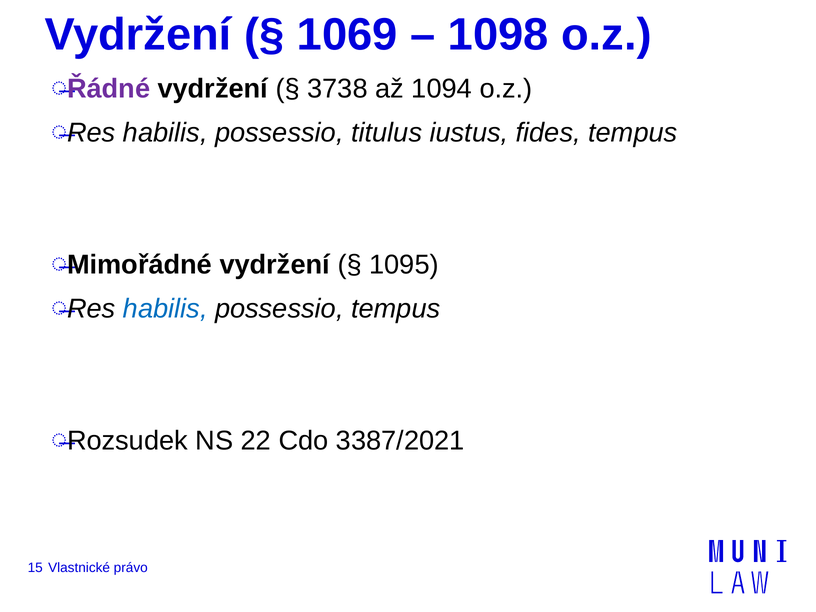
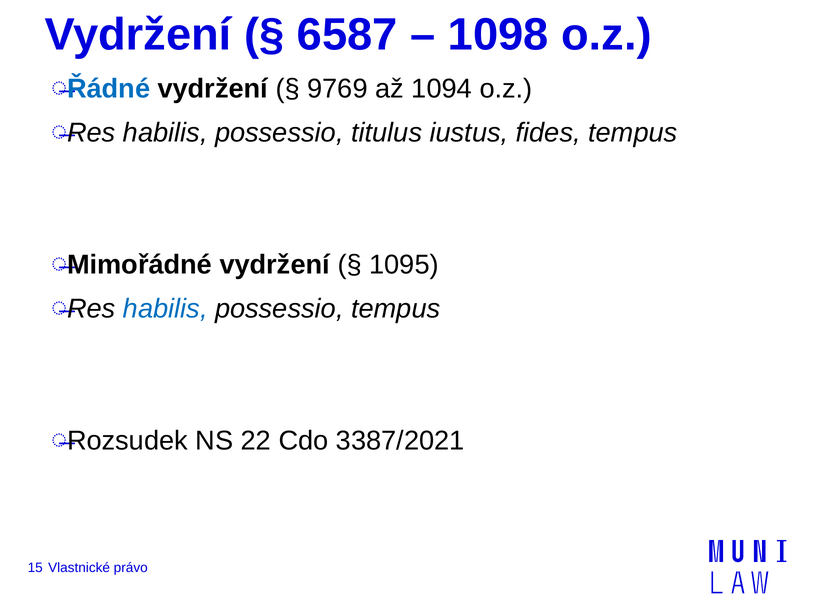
1069: 1069 -> 6587
Řádné colour: purple -> blue
3738: 3738 -> 9769
